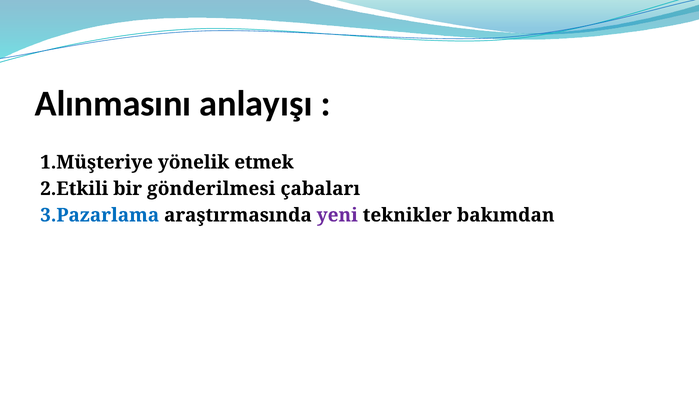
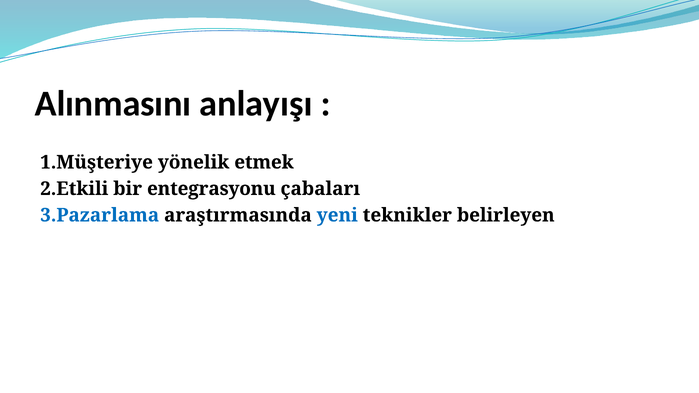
gönderilmesi: gönderilmesi -> entegrasyonu
yeni colour: purple -> blue
bakımdan: bakımdan -> belirleyen
